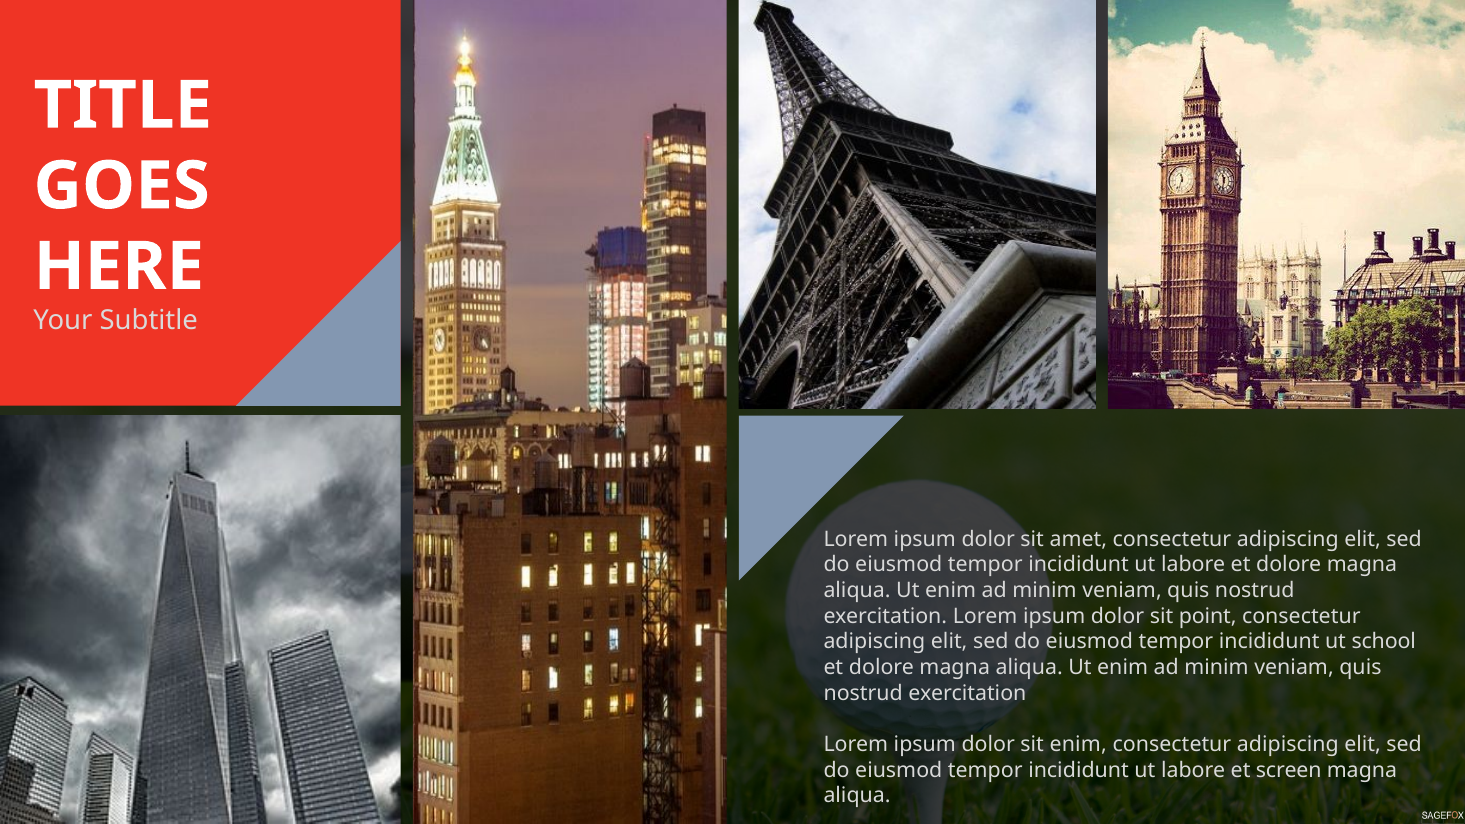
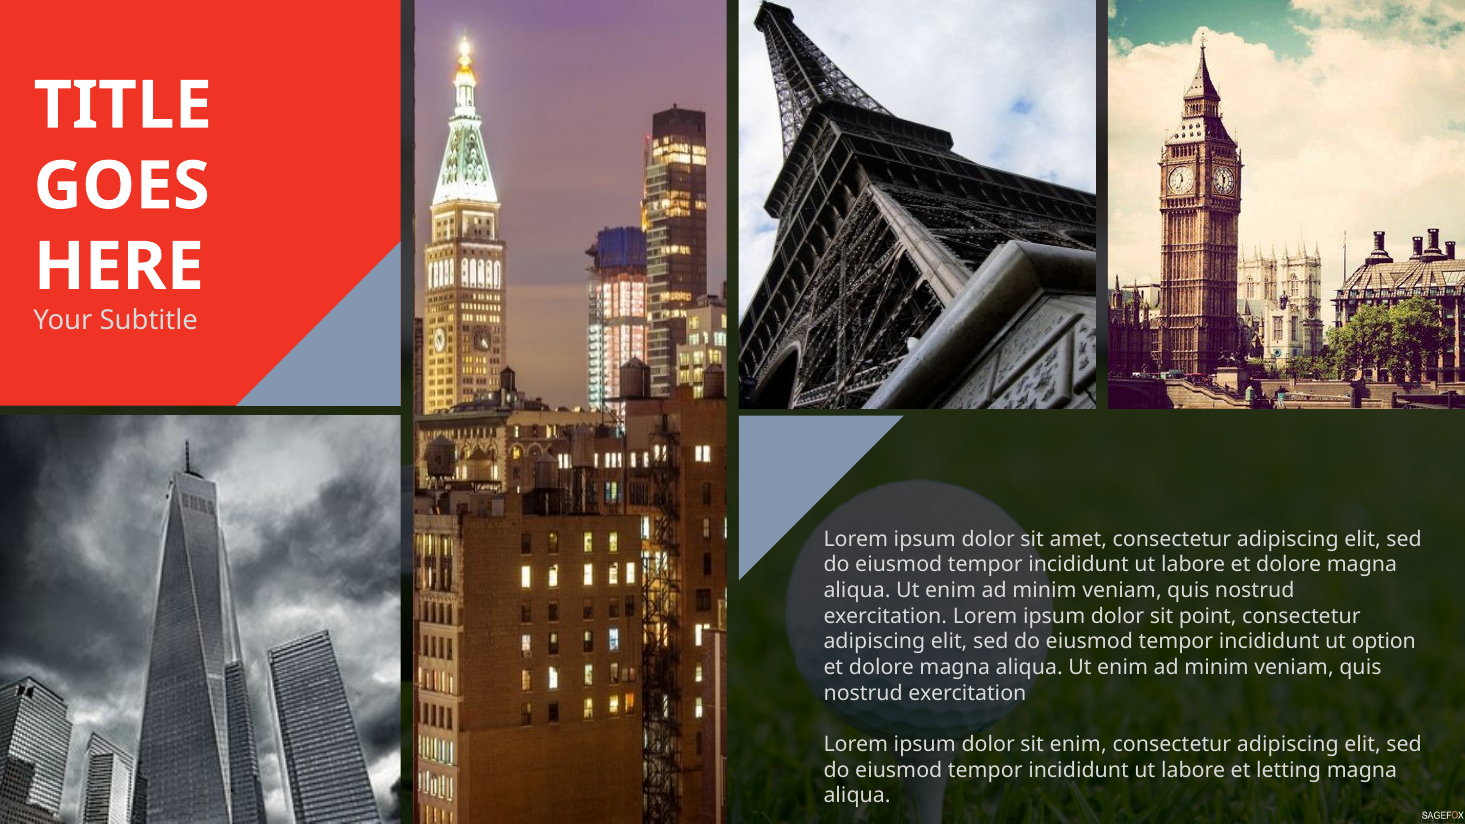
school: school -> option
screen: screen -> letting
